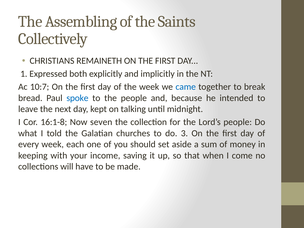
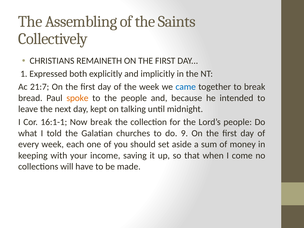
10:7: 10:7 -> 21:7
spoke colour: blue -> orange
16:1-8: 16:1-8 -> 16:1-1
Now seven: seven -> break
3: 3 -> 9
